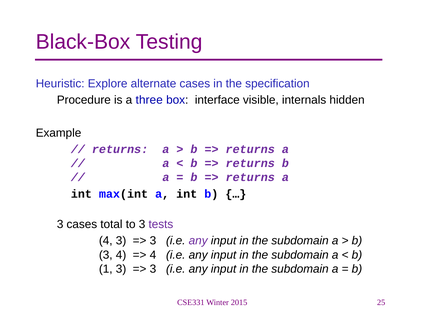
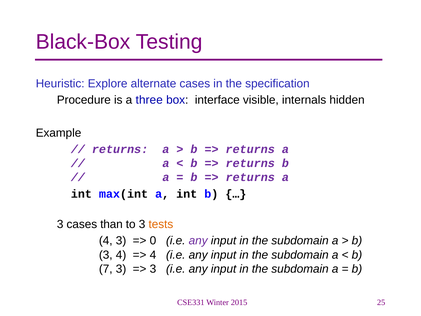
total: total -> than
tests colour: purple -> orange
3 at (153, 241): 3 -> 0
1: 1 -> 7
